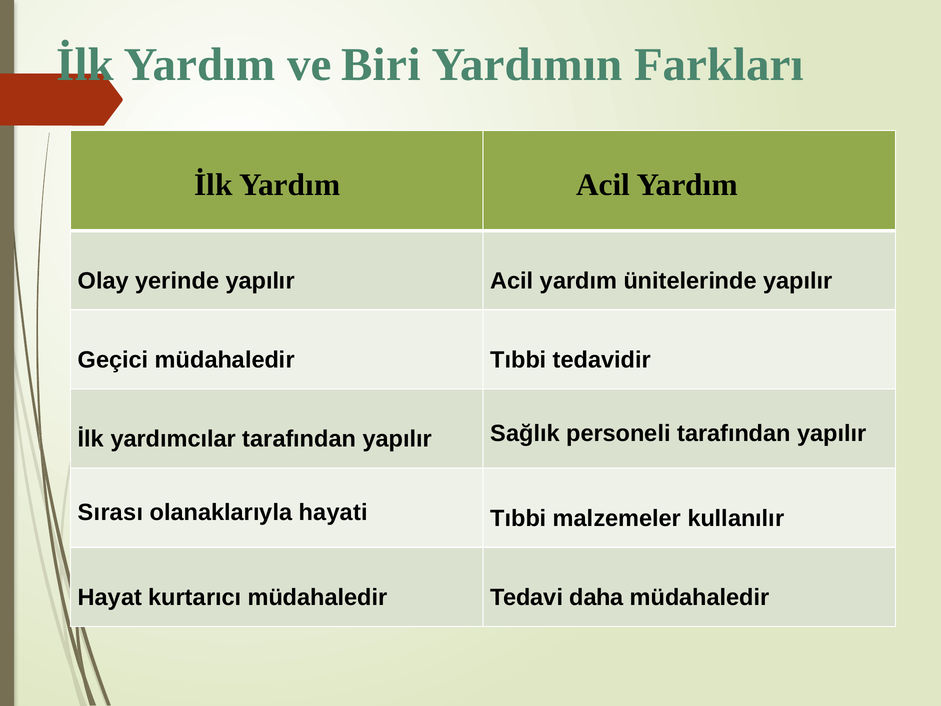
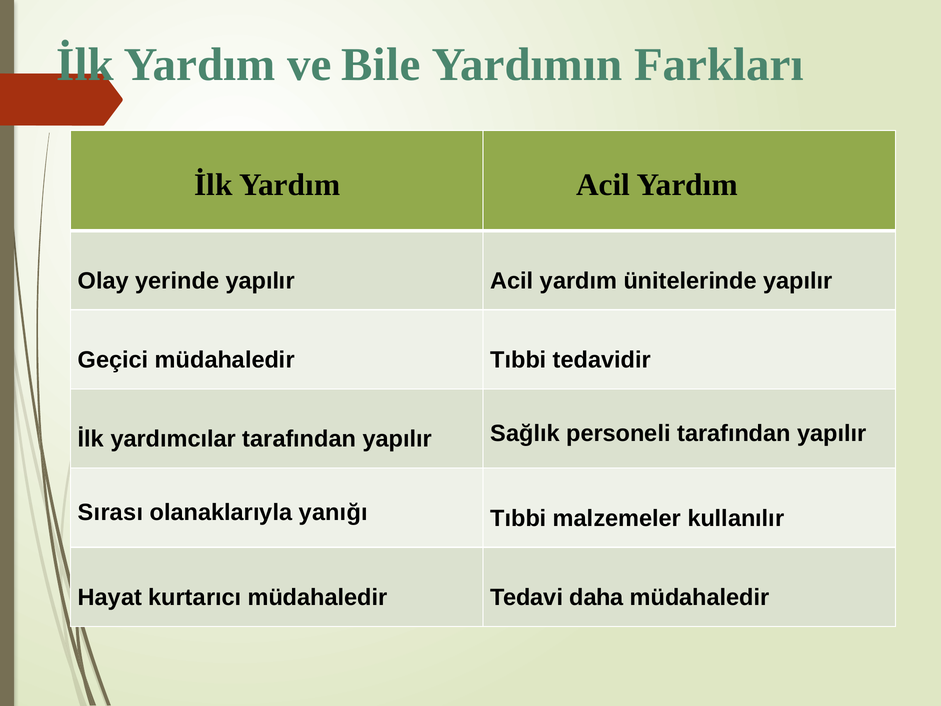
Biri: Biri -> Bile
hayati: hayati -> yanığı
